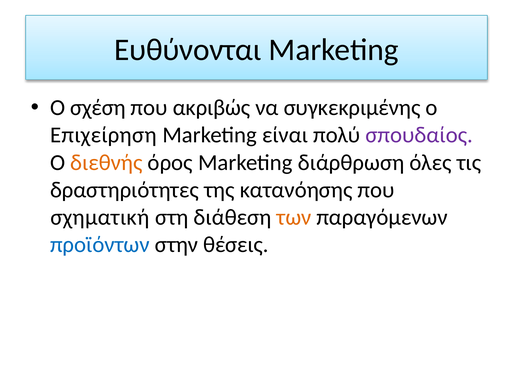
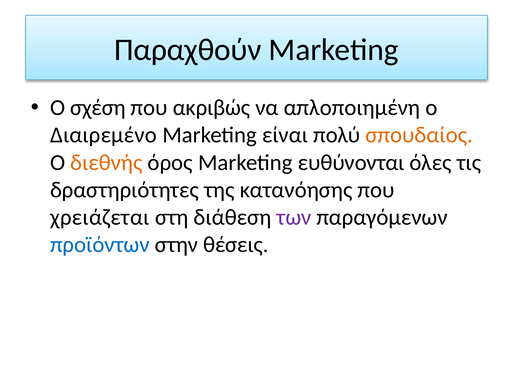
Ευθύνονται: Ευθύνονται -> Παραχθούν
συγκεκριμένης: συγκεκριμένης -> απλοποιημένη
Επιχείρηση: Επιχείρηση -> Διαιρεμένο
σπουδαίος colour: purple -> orange
διάρθρωση: διάρθρωση -> ευθύνονται
σχηματική: σχηματική -> χρειάζεται
των colour: orange -> purple
